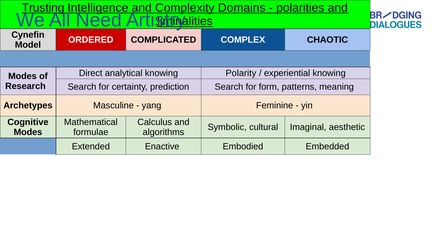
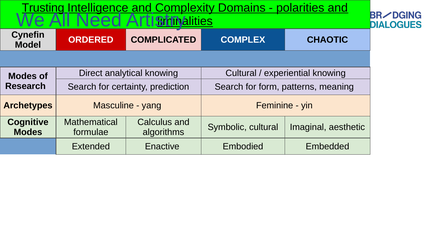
knowing Polarity: Polarity -> Cultural
